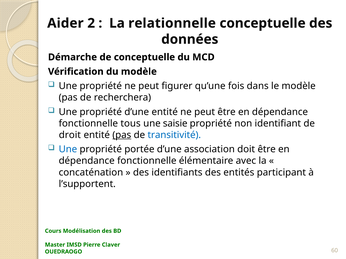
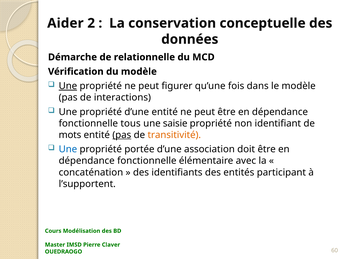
relationnelle: relationnelle -> conservation
de conceptuelle: conceptuelle -> relationnelle
Une at (68, 86) underline: none -> present
recherchera: recherchera -> interactions
droit: droit -> mots
transitivité colour: blue -> orange
